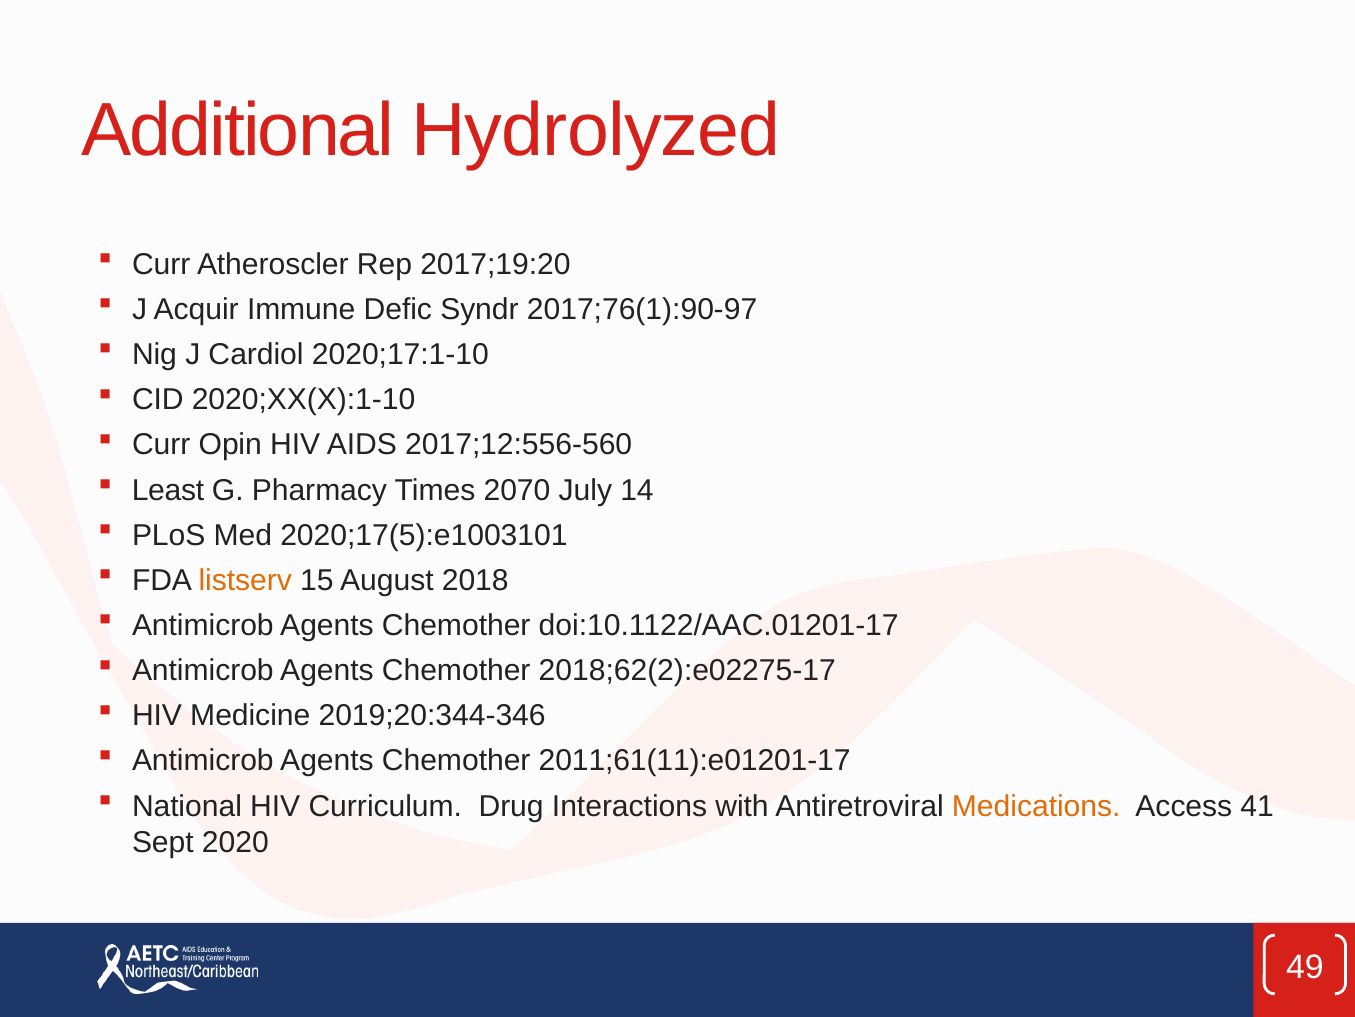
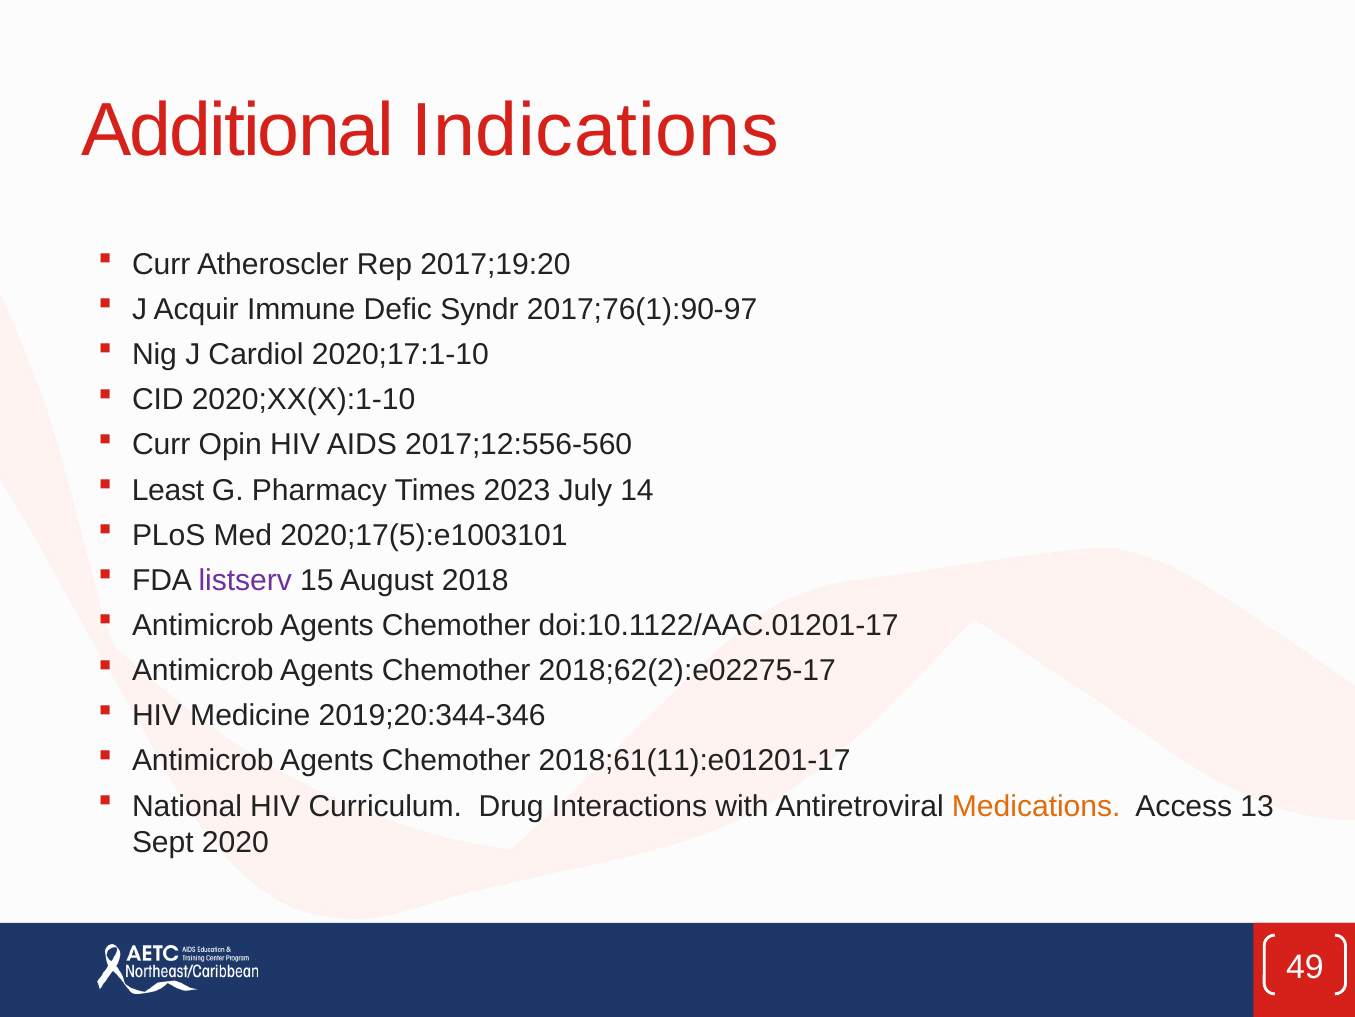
Hydrolyzed: Hydrolyzed -> Indications
2070: 2070 -> 2023
listserv colour: orange -> purple
2011;61(11):e01201-17: 2011;61(11):e01201-17 -> 2018;61(11):e01201-17
41: 41 -> 13
